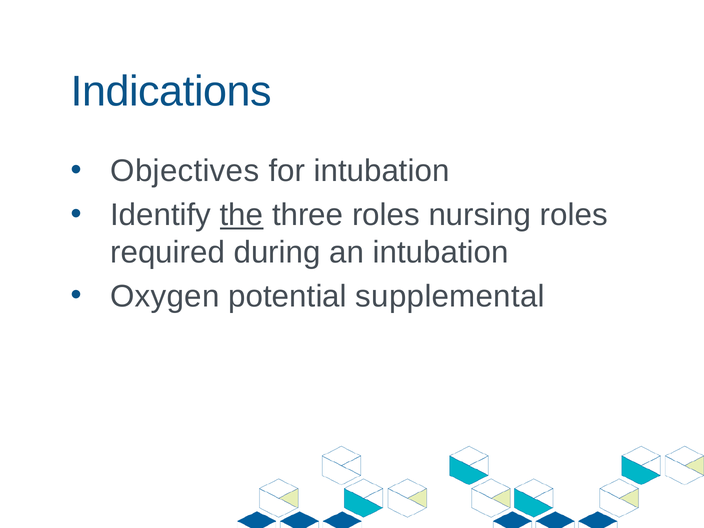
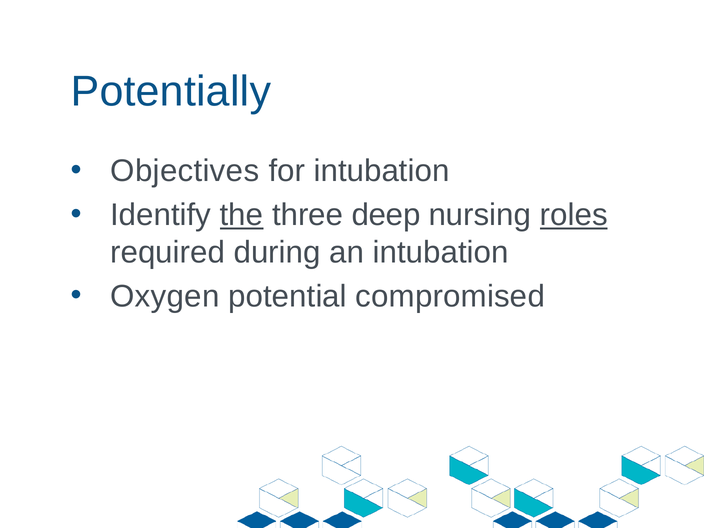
Indications: Indications -> Potentially
three roles: roles -> deep
roles at (574, 215) underline: none -> present
supplemental: supplemental -> compromised
